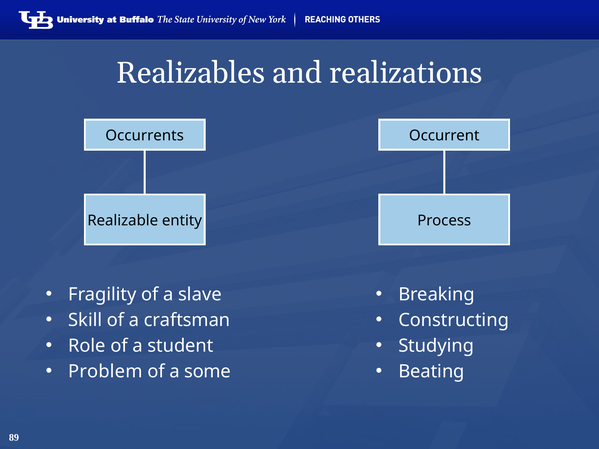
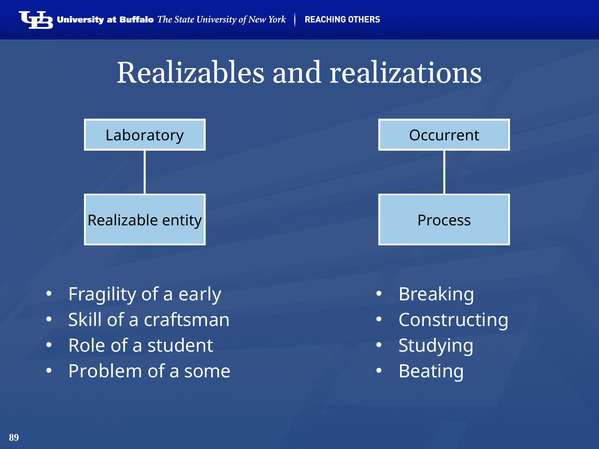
Occurrents: Occurrents -> Laboratory
slave: slave -> early
